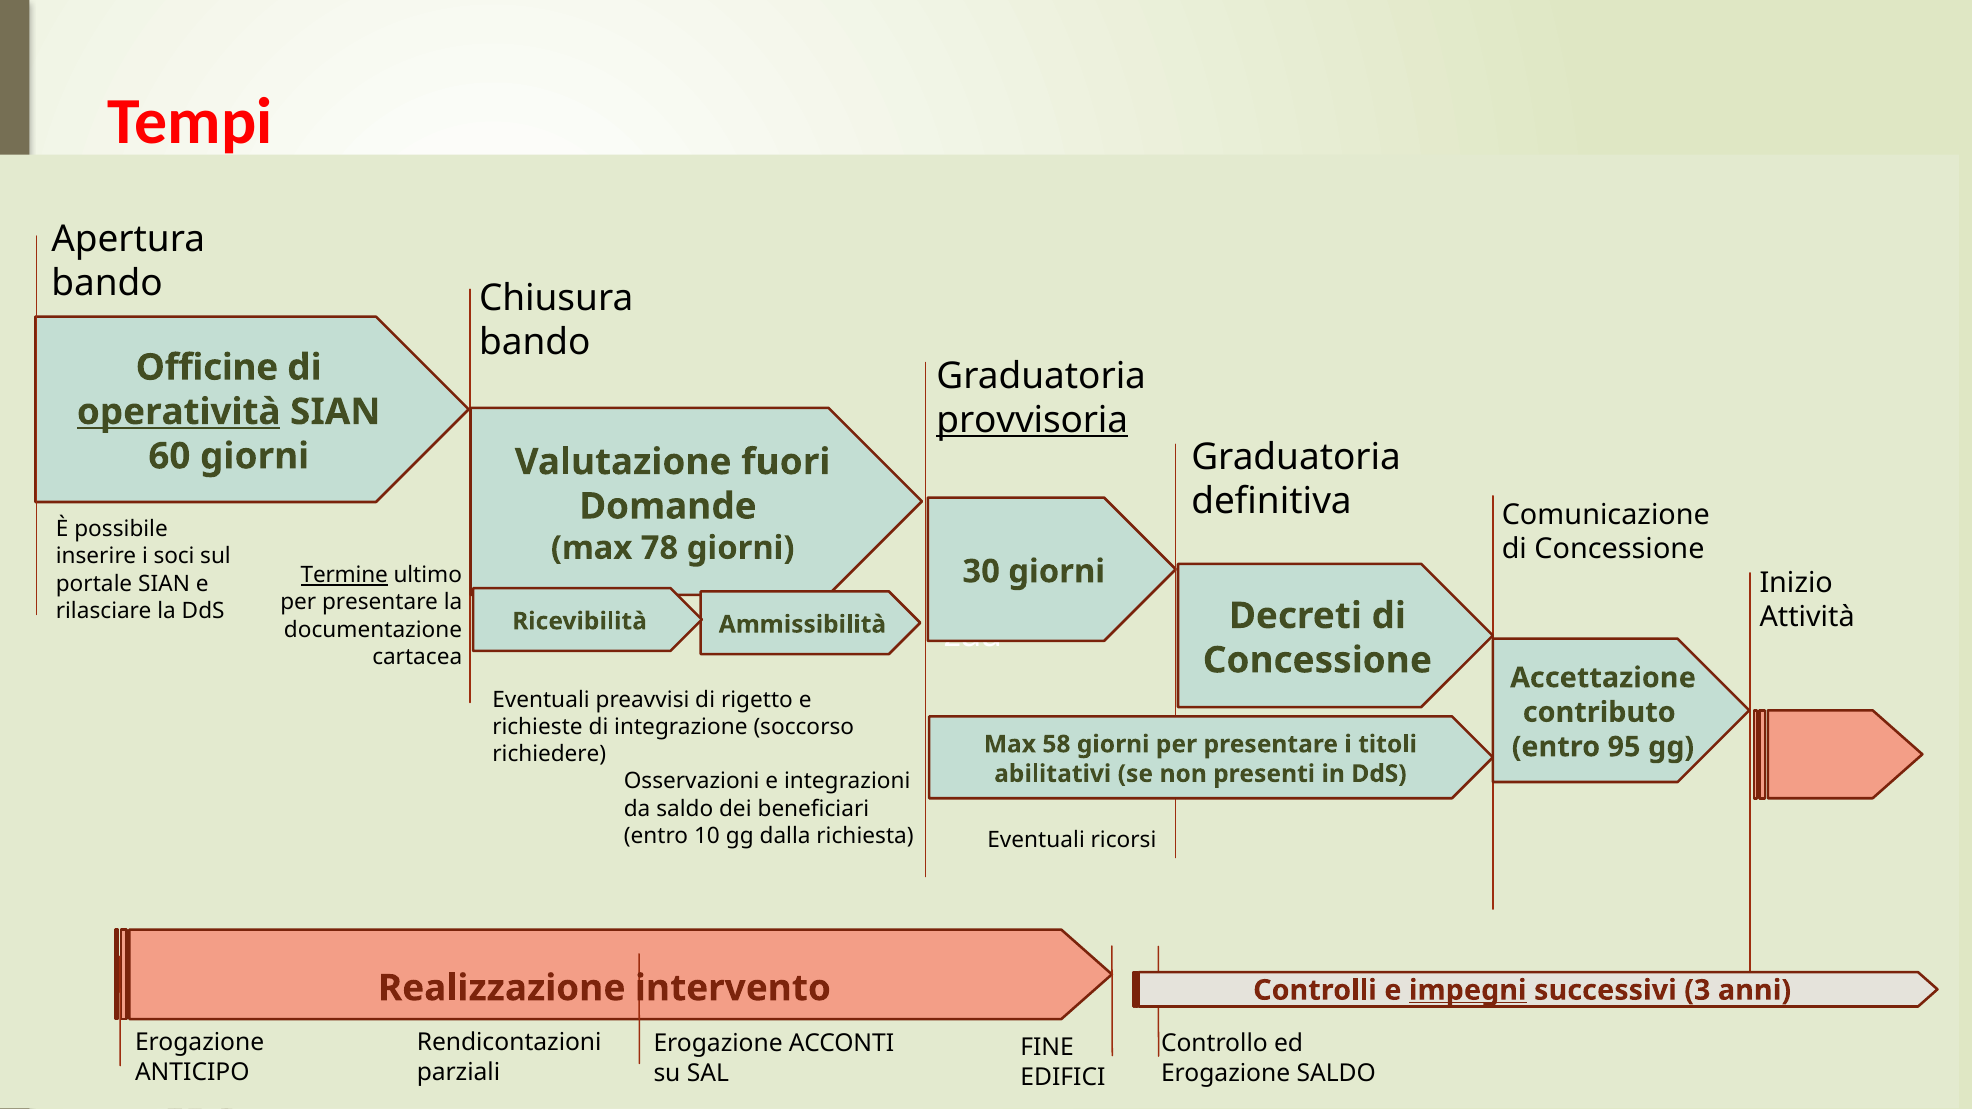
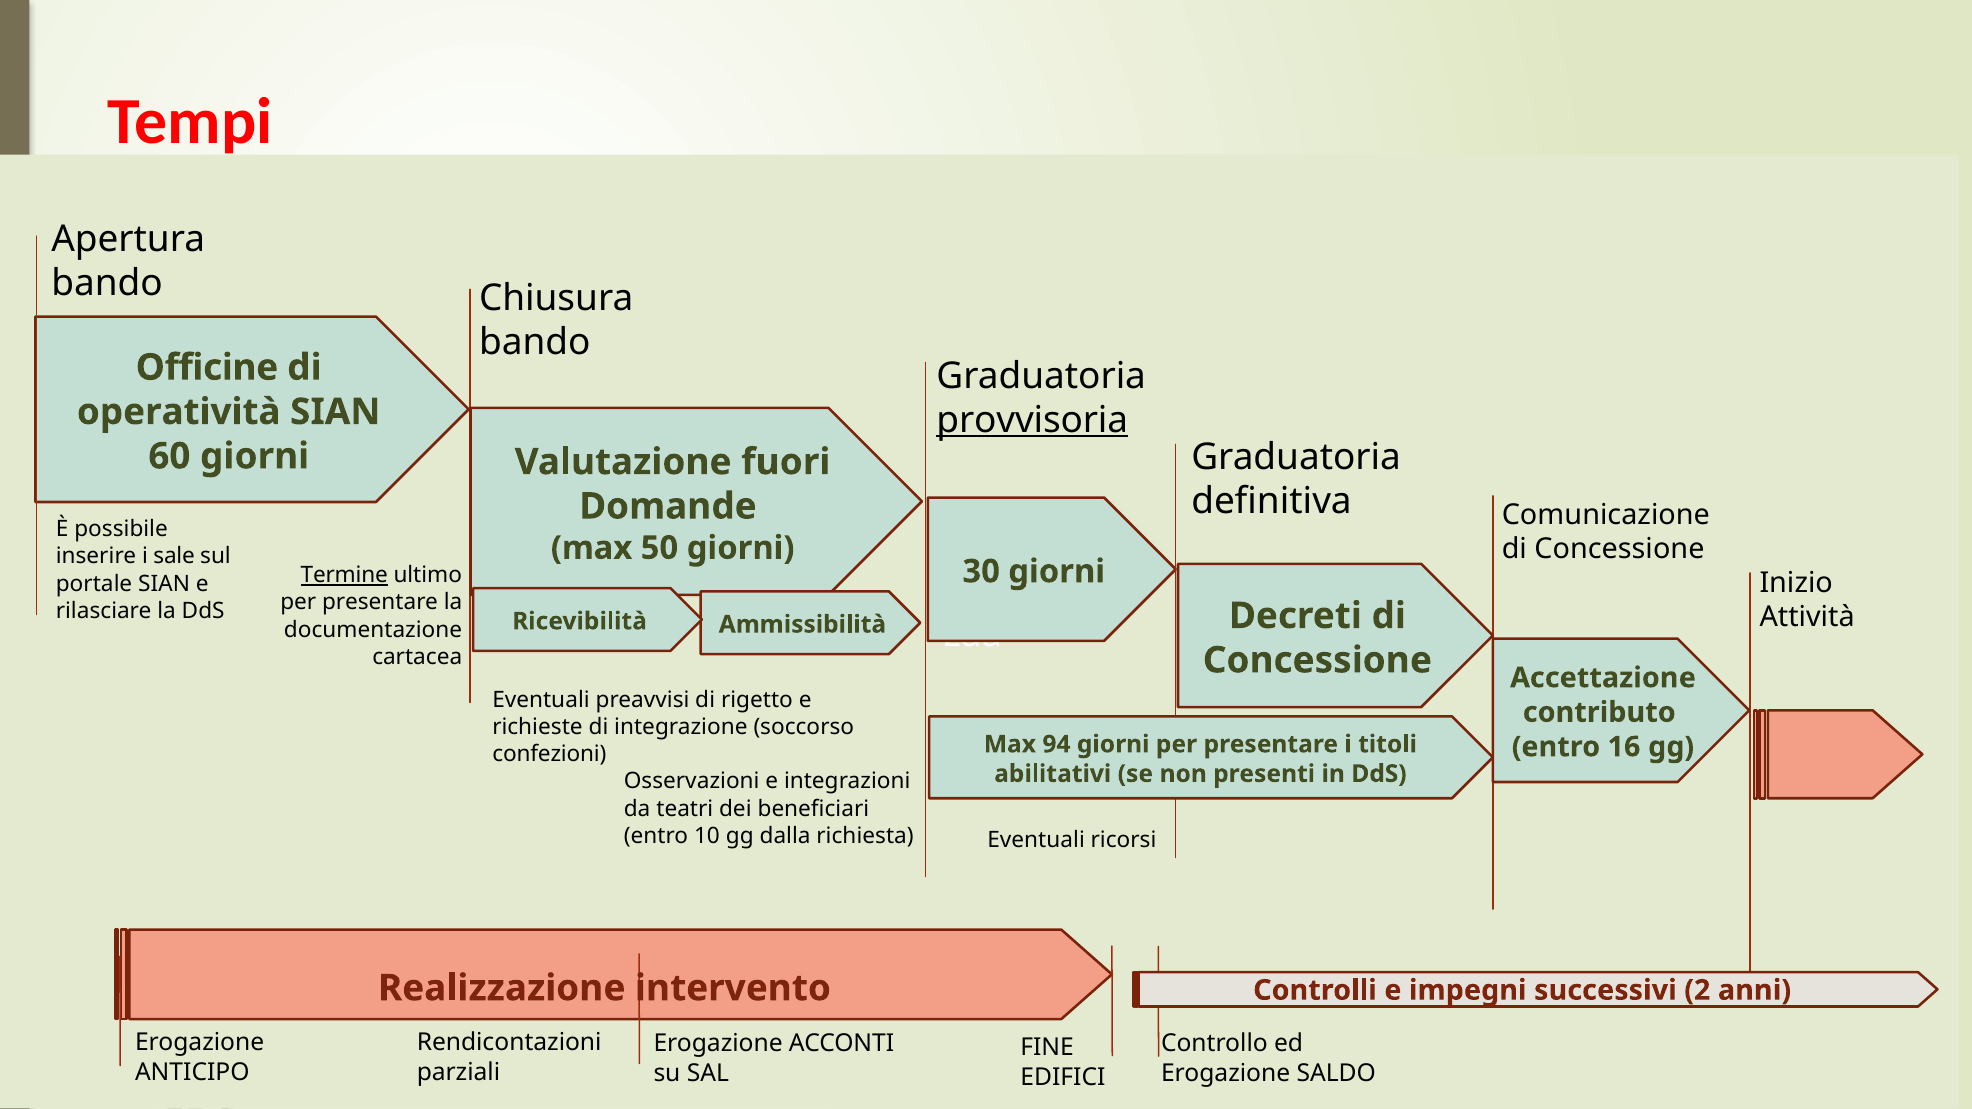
operatività underline: present -> none
78: 78 -> 50
soci: soci -> sale
58: 58 -> 94
95: 95 -> 16
richiedere: richiedere -> confezioni
da saldo: saldo -> teatri
impegni underline: present -> none
3: 3 -> 2
